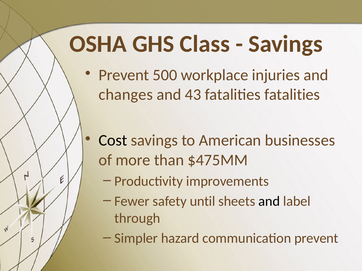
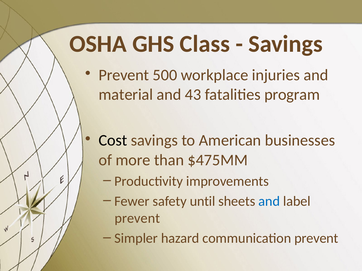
changes: changes -> material
fatalities fatalities: fatalities -> program
and at (269, 202) colour: black -> blue
through at (137, 219): through -> prevent
